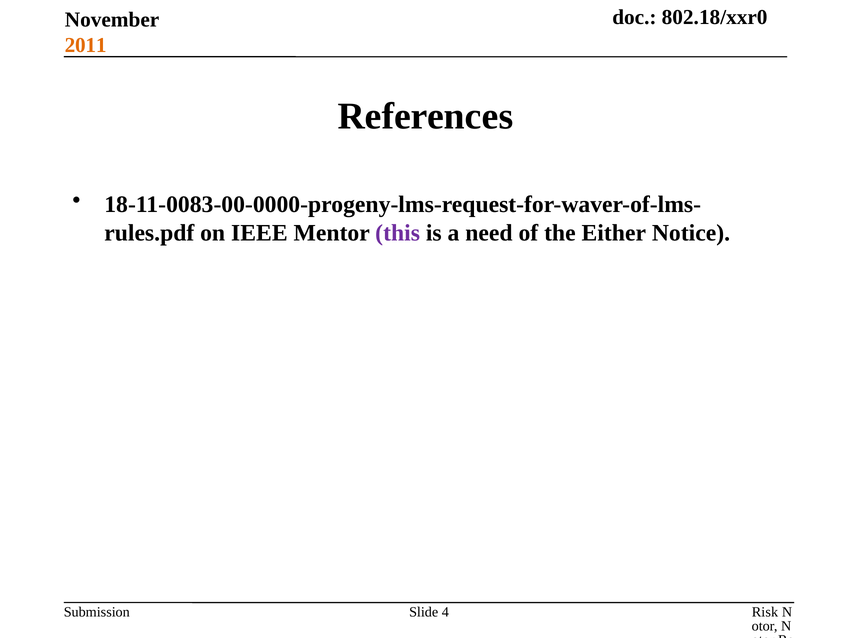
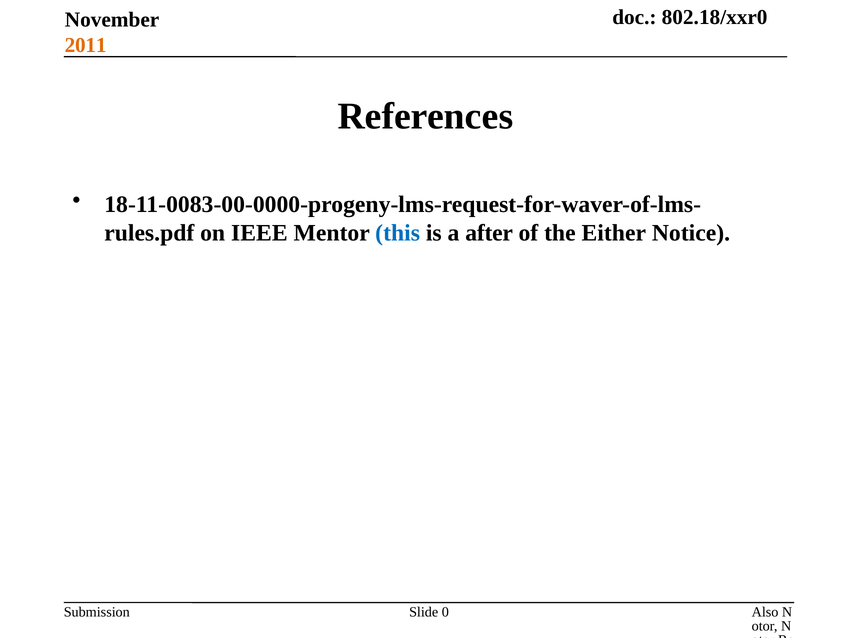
this colour: purple -> blue
need: need -> after
Risk: Risk -> Also
4: 4 -> 0
